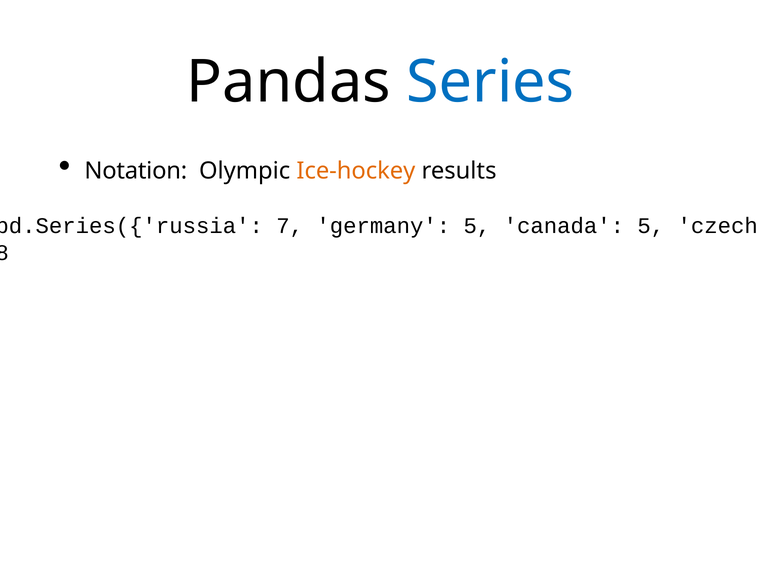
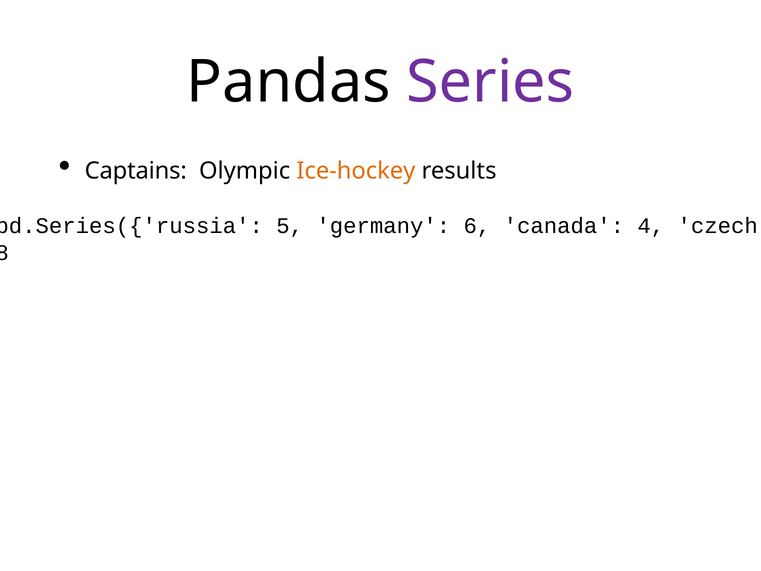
Series colour: blue -> purple
Notation: Notation -> Captains
7 at (290, 226): 7 -> 5
germany 5: 5 -> 6
canada 5: 5 -> 4
